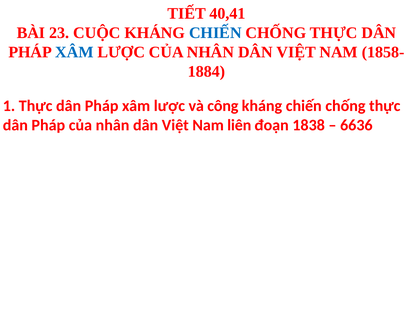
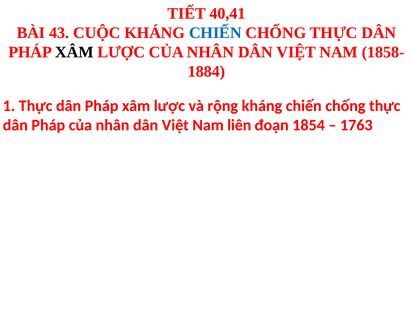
23: 23 -> 43
XÂM at (74, 52) colour: blue -> black
công: công -> rộng
1838: 1838 -> 1854
6636: 6636 -> 1763
